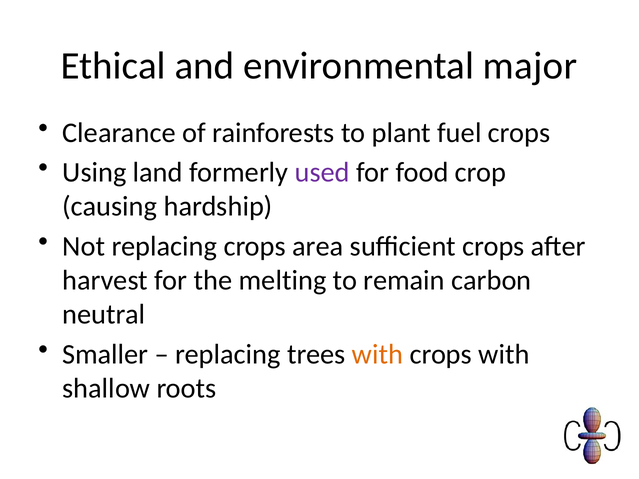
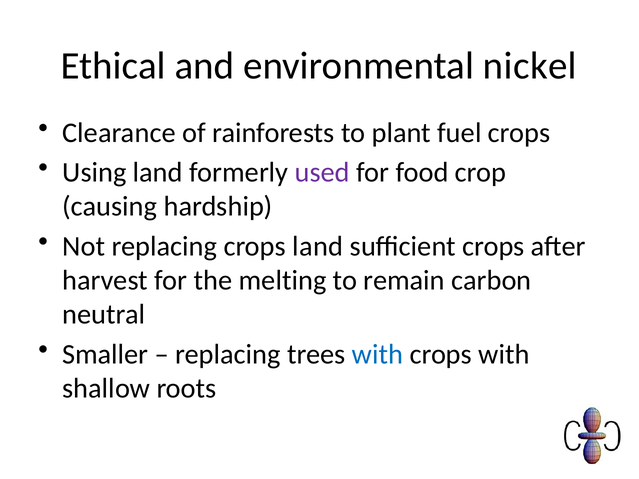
major: major -> nickel
crops area: area -> land
with at (378, 354) colour: orange -> blue
